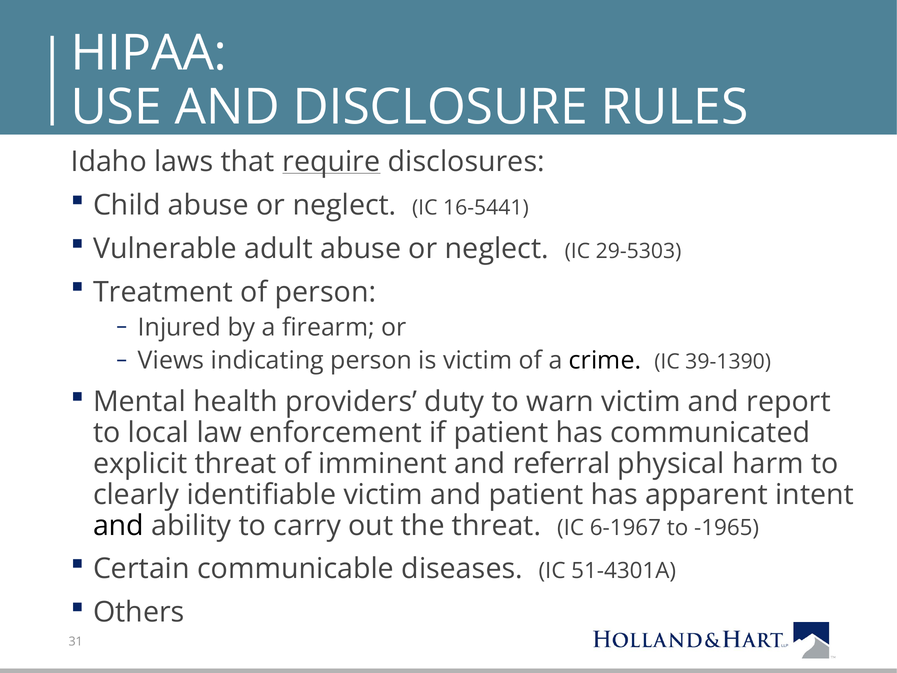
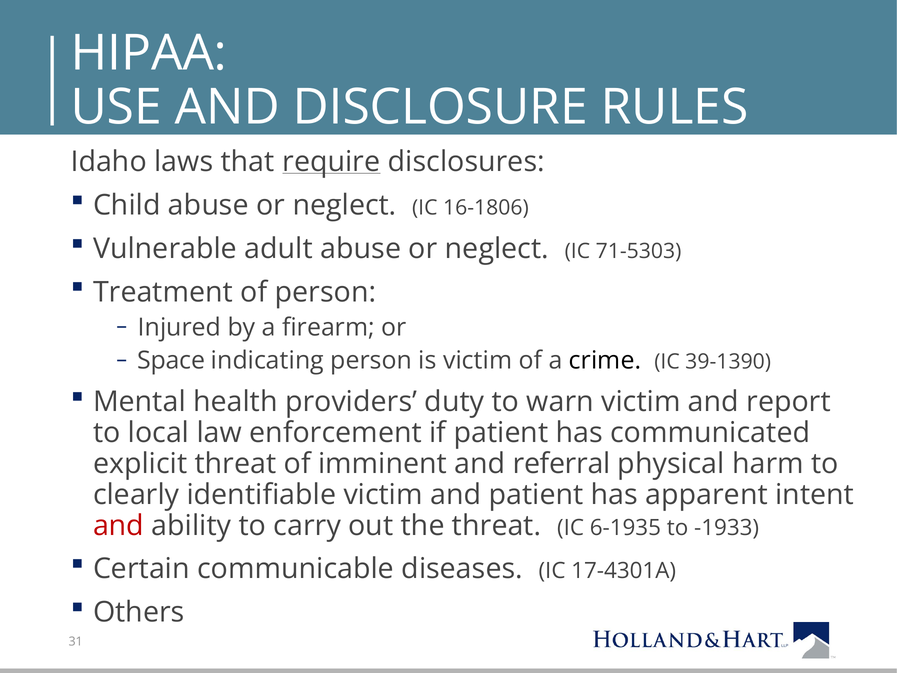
16-5441: 16-5441 -> 16-1806
29-5303: 29-5303 -> 71-5303
Views: Views -> Space
and at (119, 525) colour: black -> red
6-1967: 6-1967 -> 6-1935
-1965: -1965 -> -1933
51-4301A: 51-4301A -> 17-4301A
